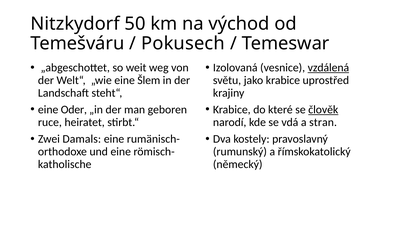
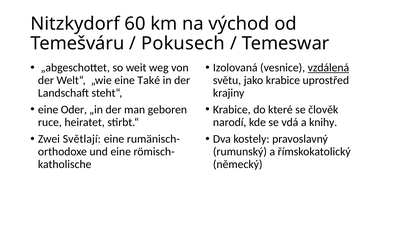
50: 50 -> 60
Šlem: Šlem -> Také
člověk underline: present -> none
stran: stran -> knihy
Damals: Damals -> Světlají
